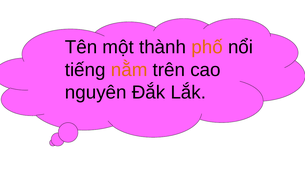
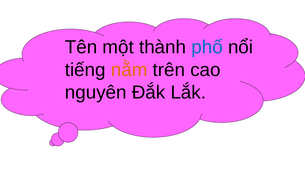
phố colour: orange -> blue
